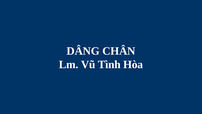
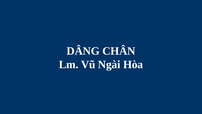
Tình: Tình -> Ngài
